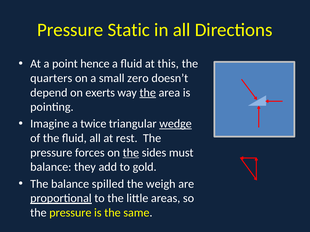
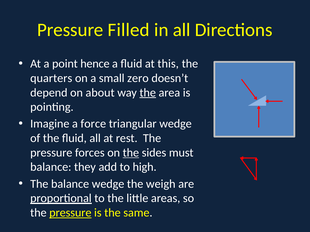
Static: Static -> Filled
exerts: exerts -> about
twice: twice -> force
wedge at (176, 124) underline: present -> none
gold: gold -> high
balance spilled: spilled -> wedge
pressure at (70, 213) underline: none -> present
